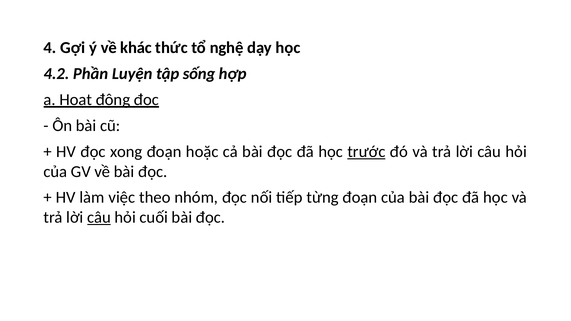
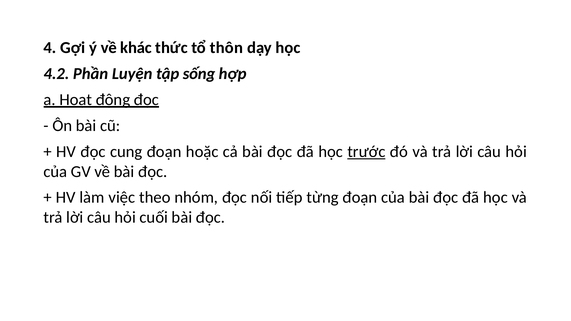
nghệ: nghệ -> thôn
xong: xong -> cung
câu at (99, 218) underline: present -> none
